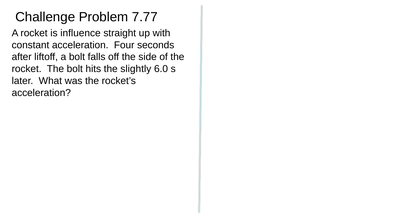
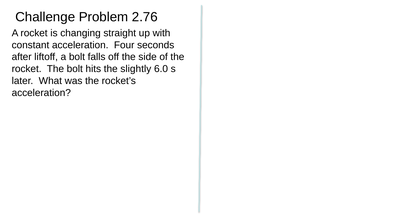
7.77: 7.77 -> 2.76
influence: influence -> changing
